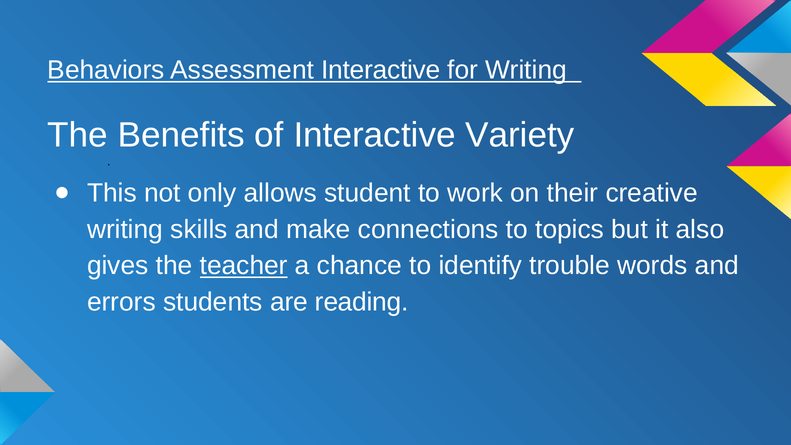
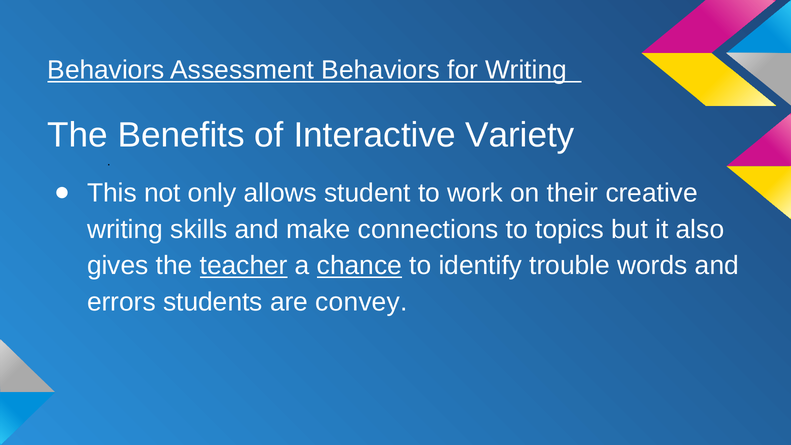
Assessment Interactive: Interactive -> Behaviors
chance underline: none -> present
reading: reading -> convey
